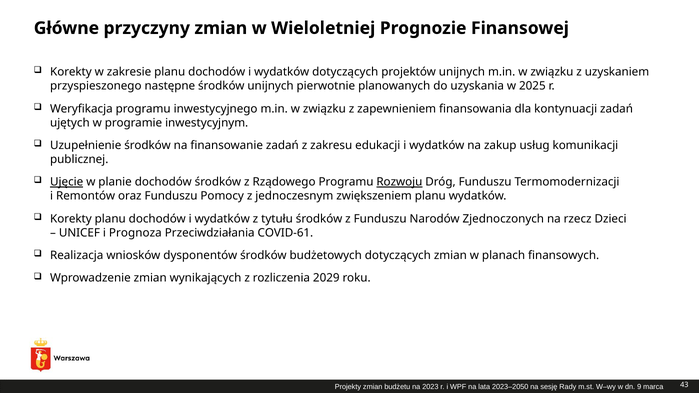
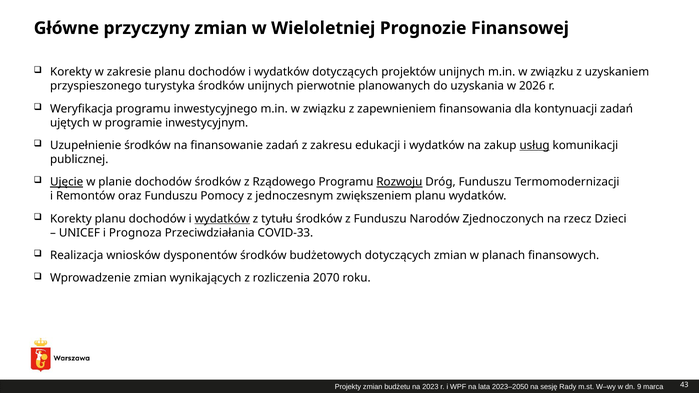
następne: następne -> turystyka
2025: 2025 -> 2026
usług underline: none -> present
wydatków at (222, 219) underline: none -> present
COVID-61: COVID-61 -> COVID-33
2029: 2029 -> 2070
